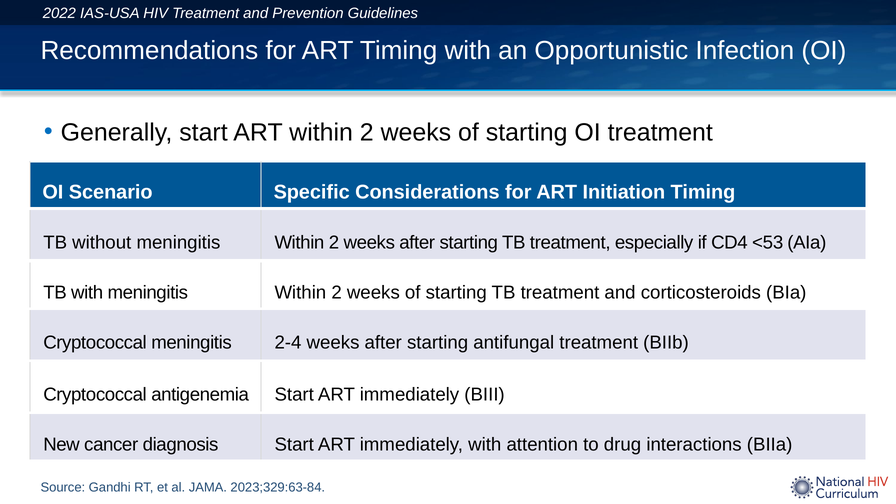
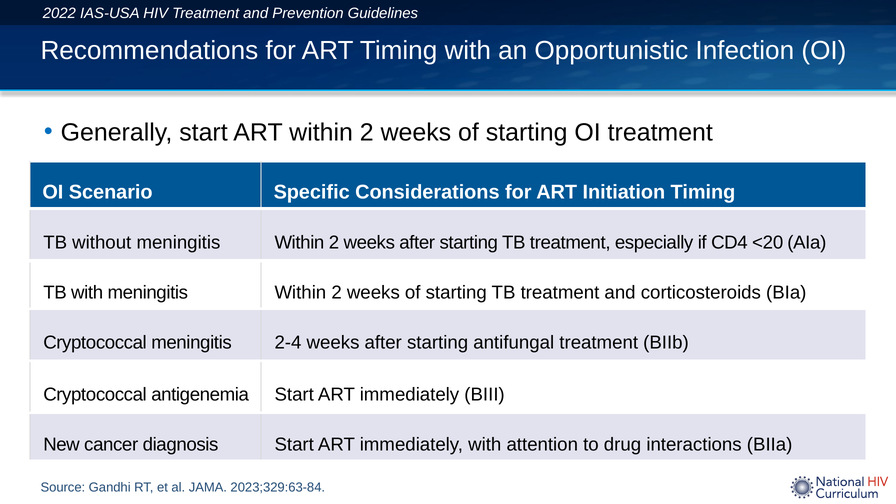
<53: <53 -> <20
